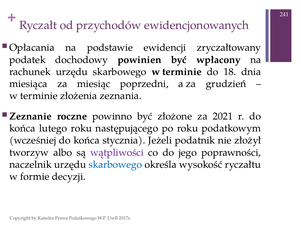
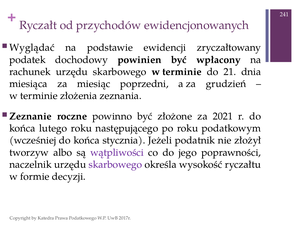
Opłacania: Opłacania -> Wyglądać
18: 18 -> 21
skarbowego at (115, 164) colour: blue -> purple
